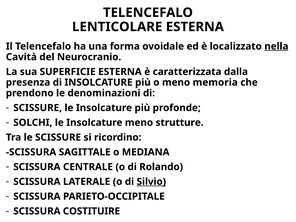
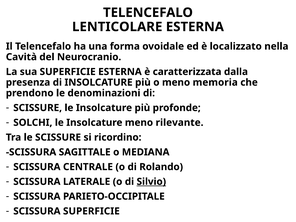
nella underline: present -> none
strutture: strutture -> rilevante
SCISSURA COSTITUIRE: COSTITUIRE -> SUPERFICIE
